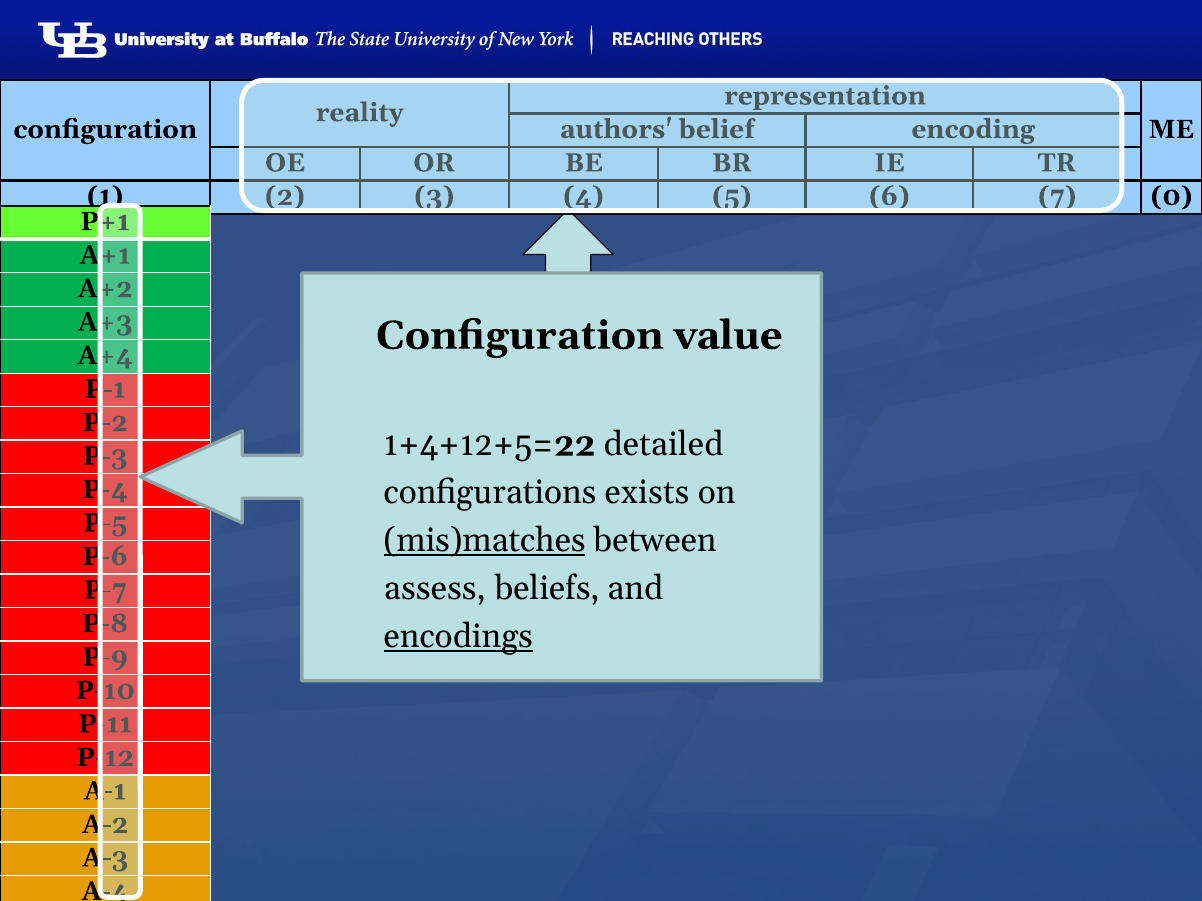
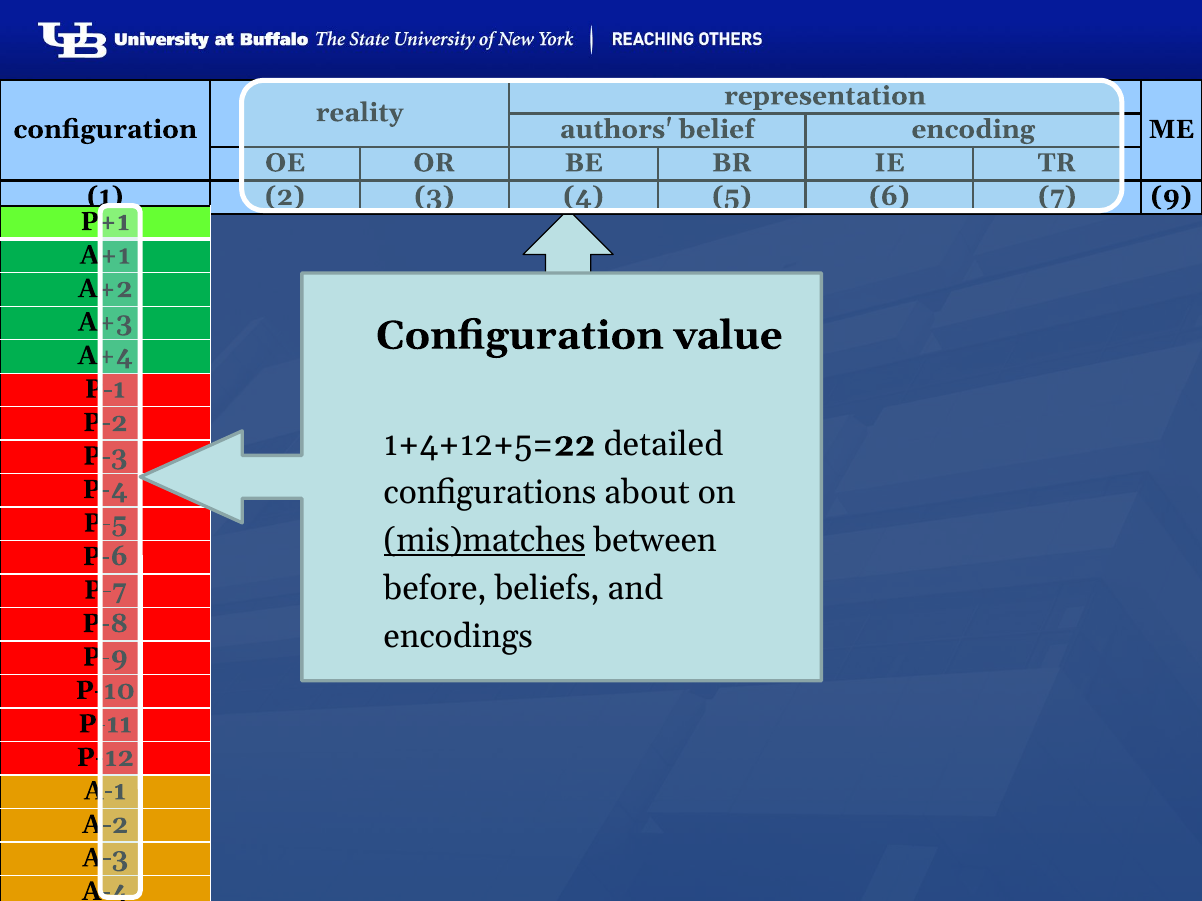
0: 0 -> 9
exists: exists -> about
assess: assess -> before
encodings underline: present -> none
